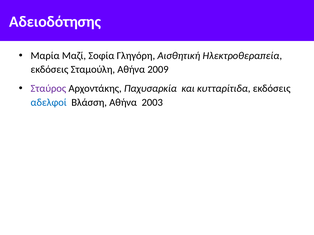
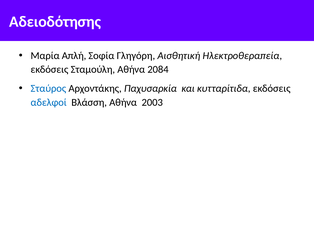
Μαζί: Μαζί -> Απλή
2009: 2009 -> 2084
Σταύρος colour: purple -> blue
